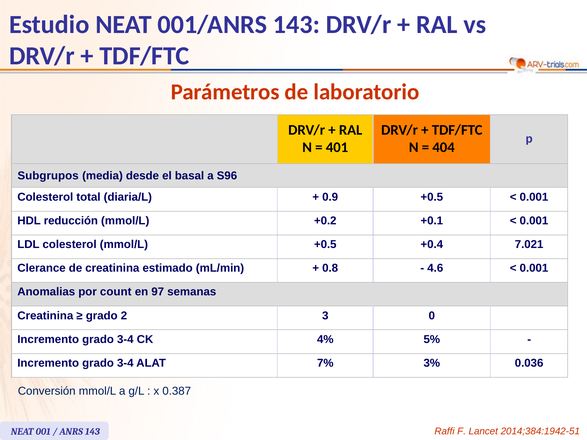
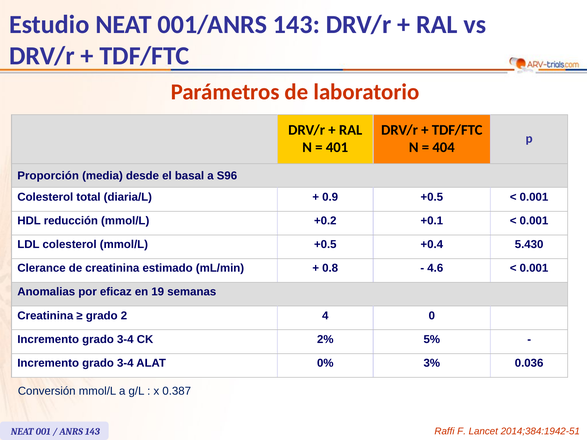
Subgrupos: Subgrupos -> Proporción
7.021: 7.021 -> 5.430
count: count -> eficaz
97: 97 -> 19
3: 3 -> 4
4%: 4% -> 2%
7%: 7% -> 0%
